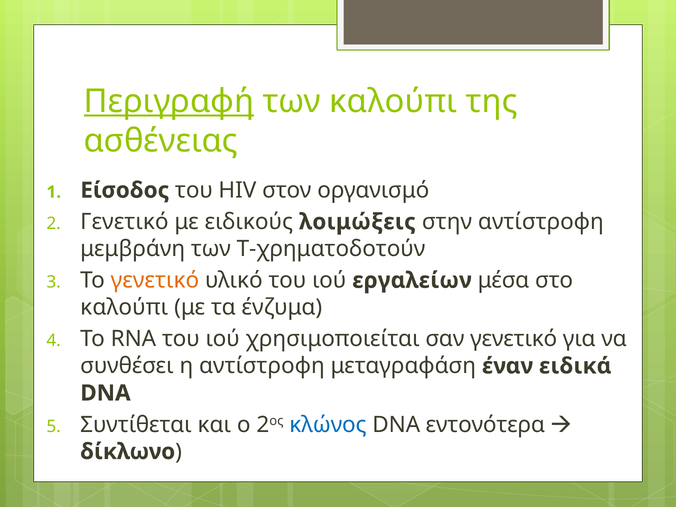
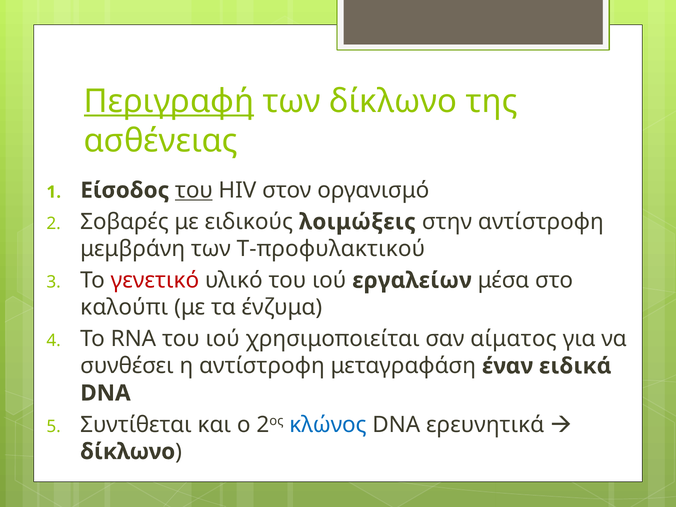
των καλούπι: καλούπι -> δίκλωνο
του at (194, 190) underline: none -> present
Γενετικό at (124, 222): Γενετικό -> Σοβαρές
Τ-χρηματοδοτούν: Τ-χρηματοδοτούν -> Τ-προφυλακτικού
γενετικό at (155, 280) colour: orange -> red
σαν γενετικό: γενετικό -> αίματος
εντονότερα: εντονότερα -> ερευνητικά
